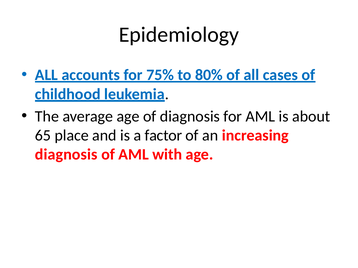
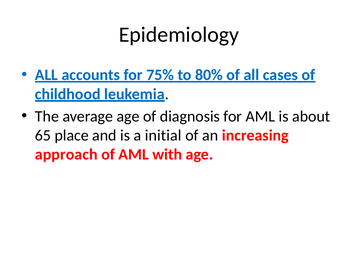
factor: factor -> initial
diagnosis at (66, 155): diagnosis -> approach
